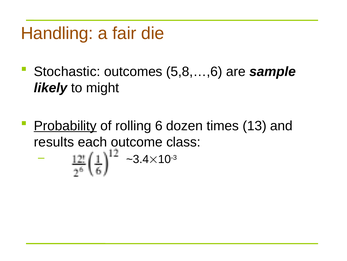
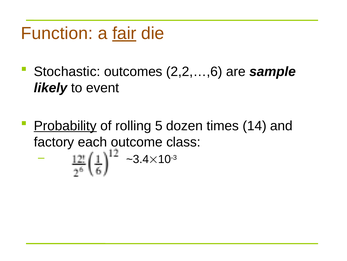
Handling: Handling -> Function
fair underline: none -> present
5,8,…,6: 5,8,…,6 -> 2,2,…,6
might: might -> event
6: 6 -> 5
13: 13 -> 14
results: results -> factory
